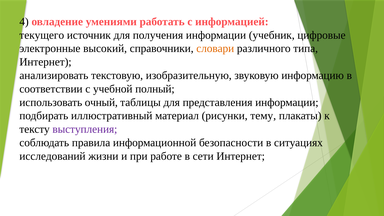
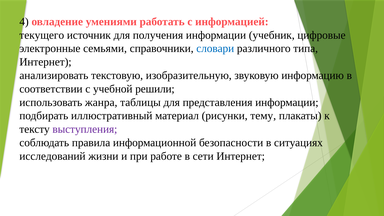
высокий: высокий -> семьями
словари colour: orange -> blue
полный: полный -> решили
очный: очный -> жанра
